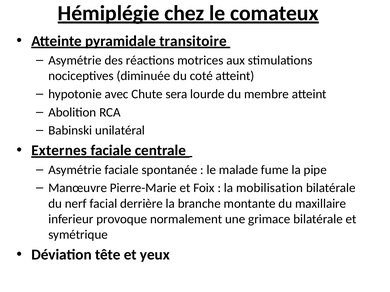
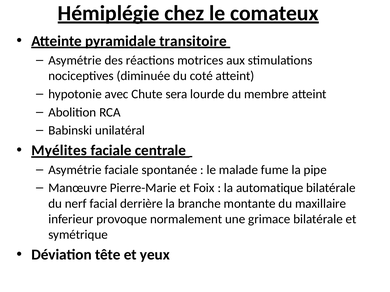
Externes: Externes -> Myélites
mobilisation: mobilisation -> automatique
